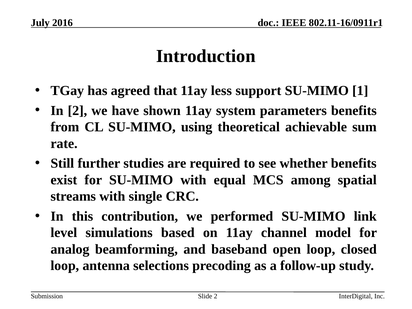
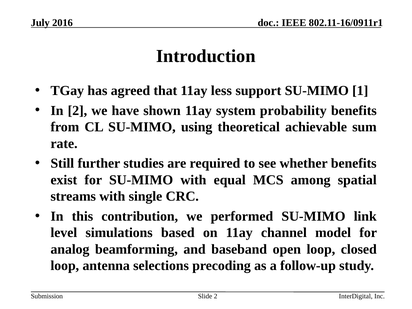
parameters: parameters -> probability
